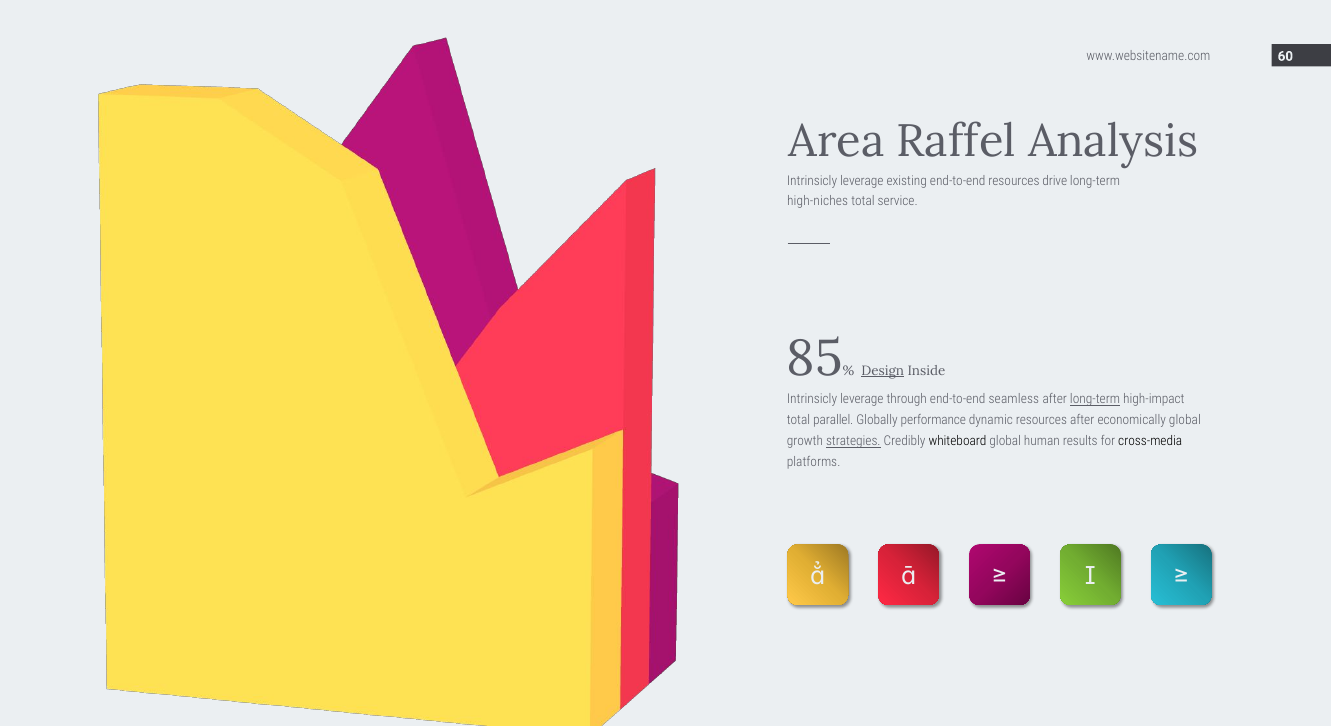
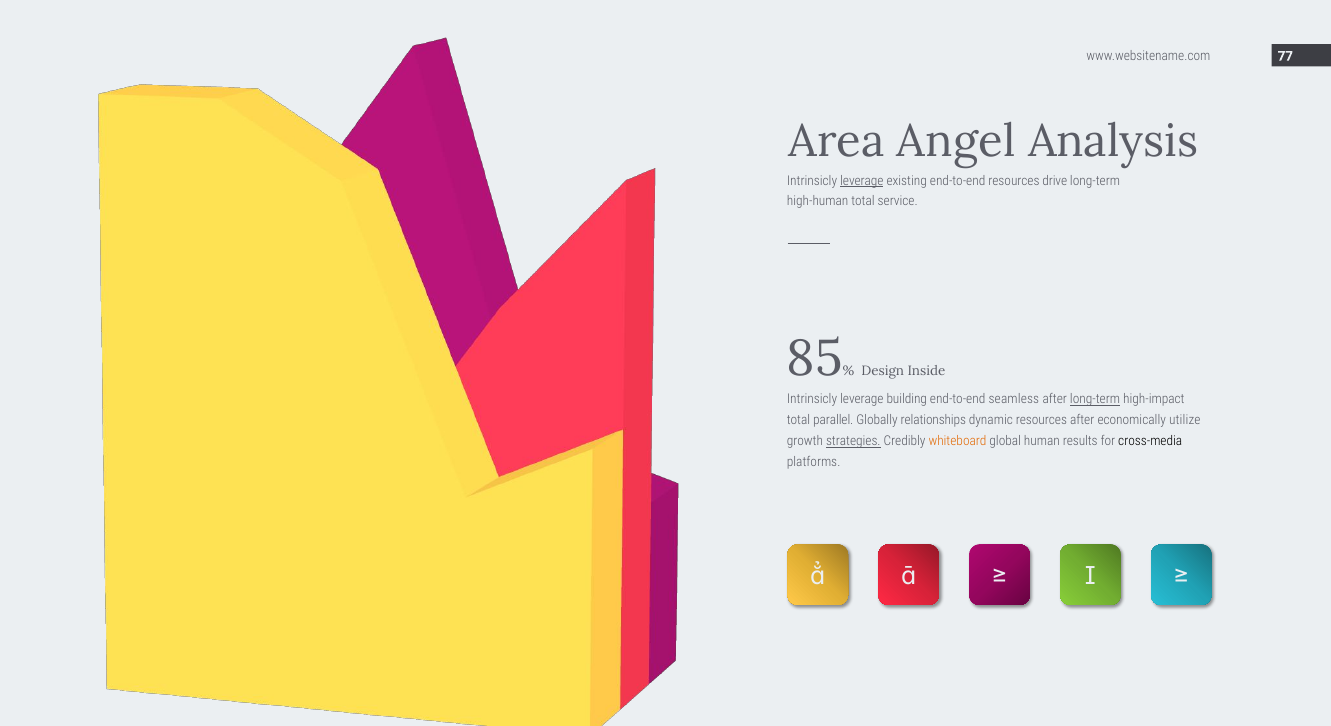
60: 60 -> 77
Raffel: Raffel -> Angel
leverage at (862, 181) underline: none -> present
high-niches: high-niches -> high-human
Design underline: present -> none
through: through -> building
performance: performance -> relationships
economically global: global -> utilize
whiteboard colour: black -> orange
